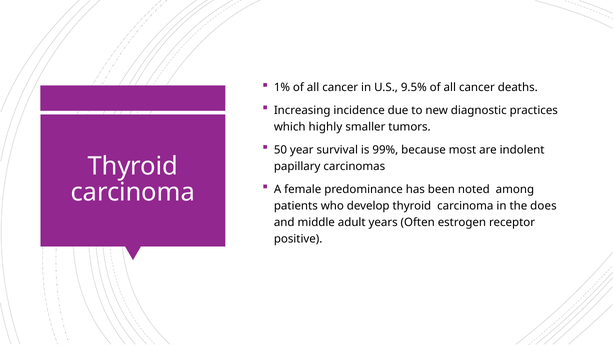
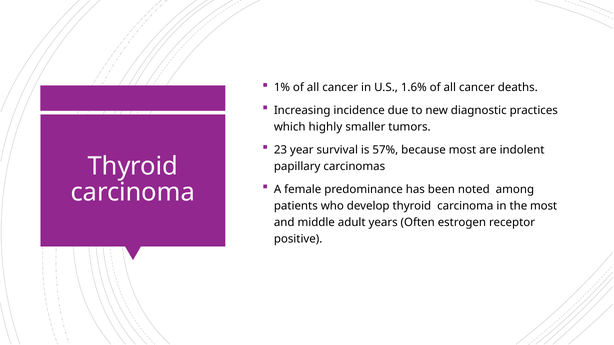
9.5%: 9.5% -> 1.6%
50: 50 -> 23
99%: 99% -> 57%
the does: does -> most
